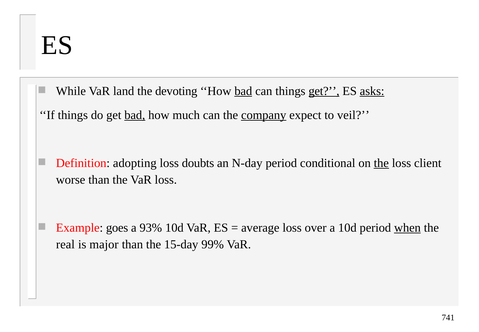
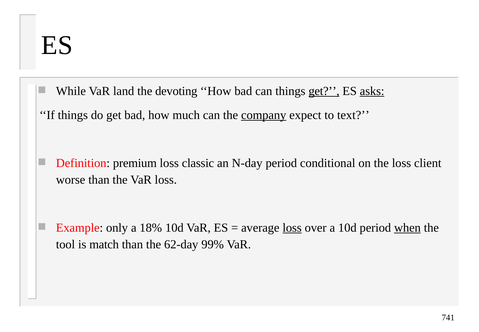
bad at (243, 91) underline: present -> none
bad at (135, 115) underline: present -> none
veil: veil -> text
adopting: adopting -> premium
doubts: doubts -> classic
the at (381, 163) underline: present -> none
goes: goes -> only
93%: 93% -> 18%
loss at (292, 227) underline: none -> present
real: real -> tool
major: major -> match
15-day: 15-day -> 62-day
